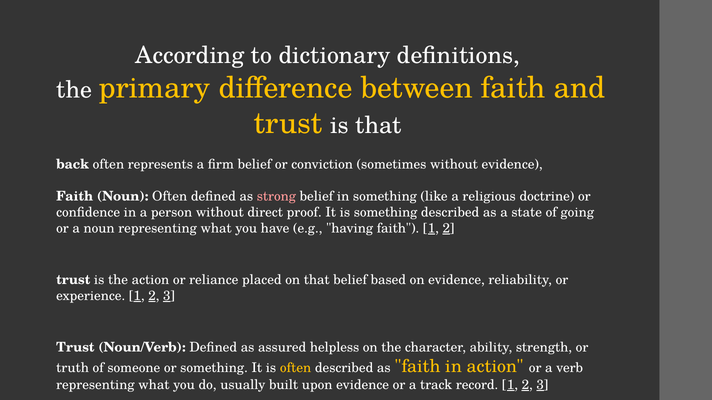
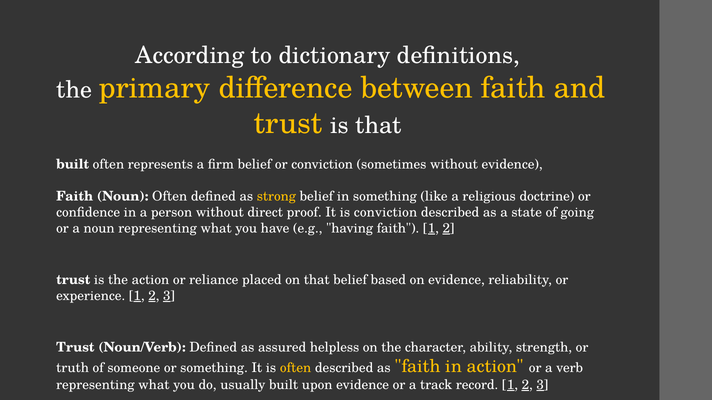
back at (73, 164): back -> built
strong colour: pink -> yellow
is something: something -> conviction
